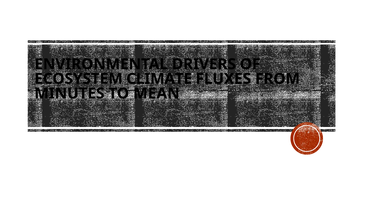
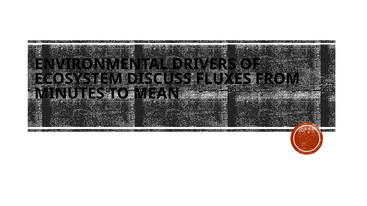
CLIMATE: CLIMATE -> DISCUSS
